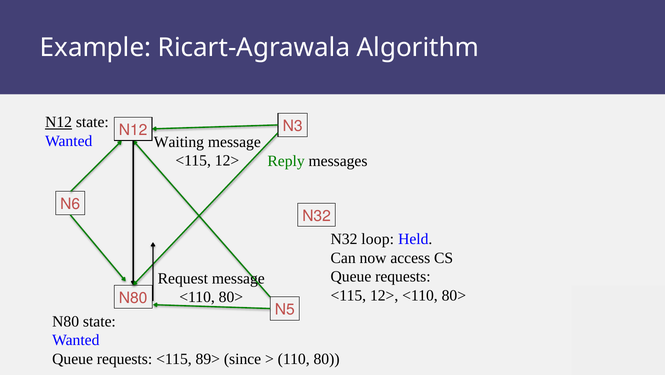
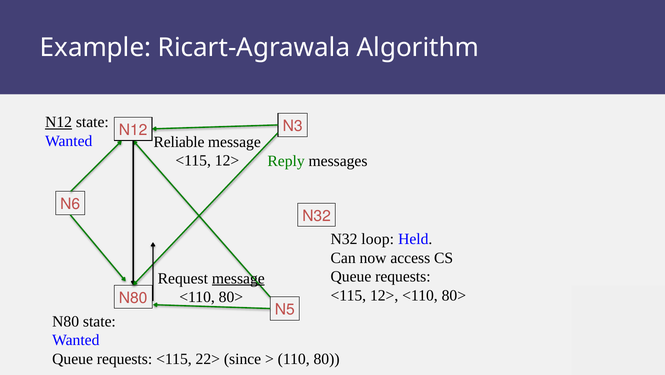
Waiting: Waiting -> Reliable
message at (238, 278) underline: none -> present
89>: 89> -> 22>
